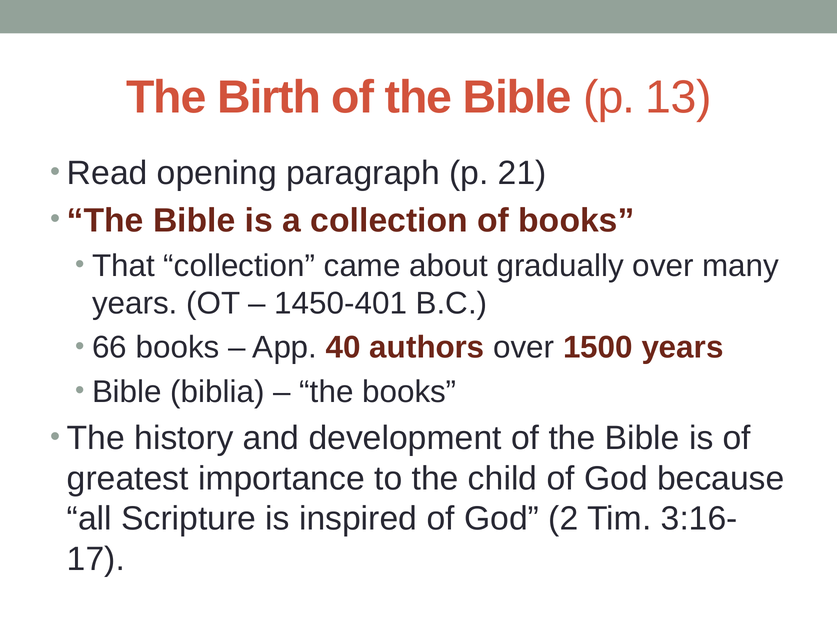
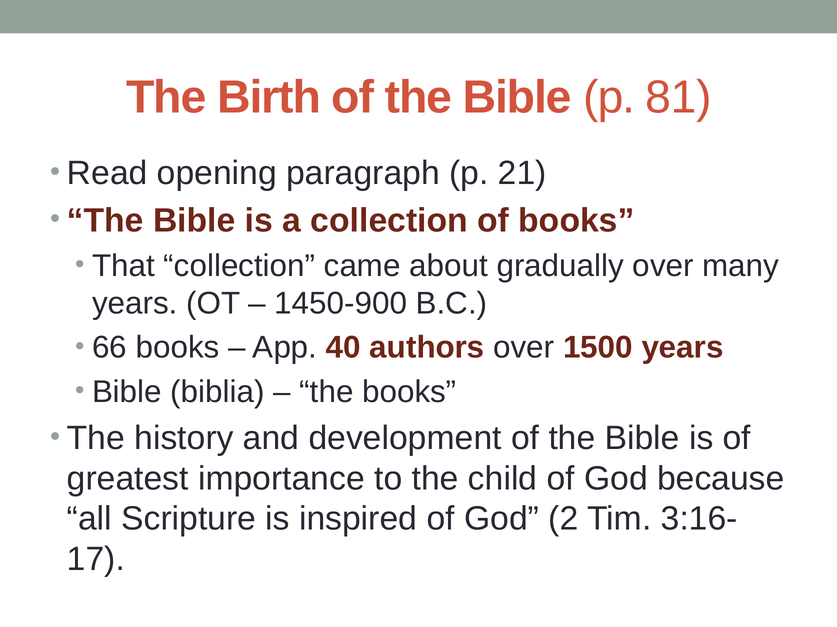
13: 13 -> 81
1450-401: 1450-401 -> 1450-900
